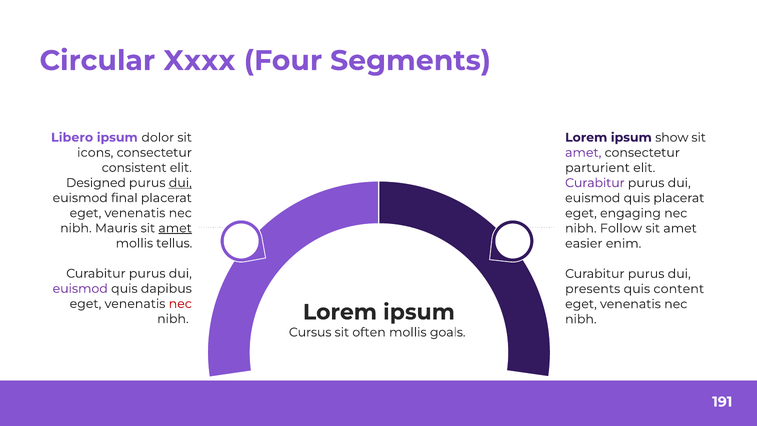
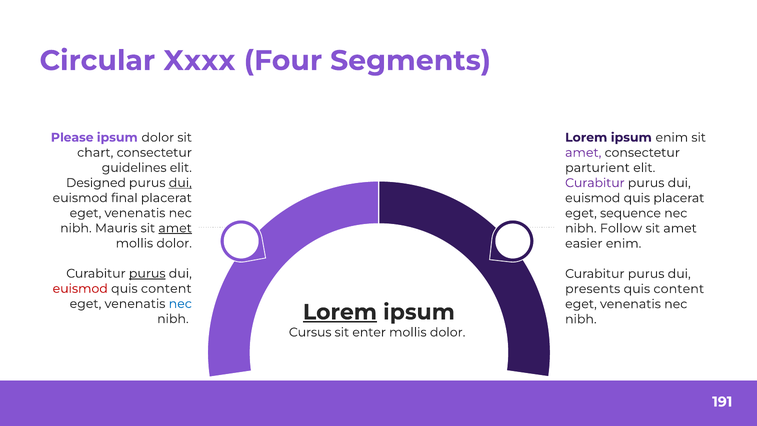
Libero: Libero -> Please
ipsum show: show -> enim
icons: icons -> chart
consistent: consistent -> guidelines
engaging: engaging -> sequence
tellus at (174, 243): tellus -> dolor
purus at (147, 273) underline: none -> present
euismod at (80, 289) colour: purple -> red
dapibus at (166, 289): dapibus -> content
nec at (180, 304) colour: red -> blue
Lorem at (340, 312) underline: none -> present
often: often -> enter
goals at (448, 332): goals -> dolor
